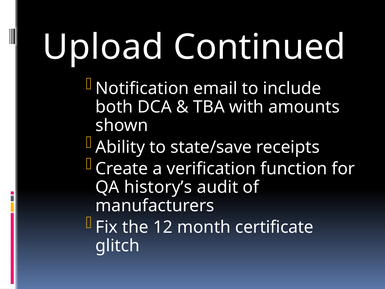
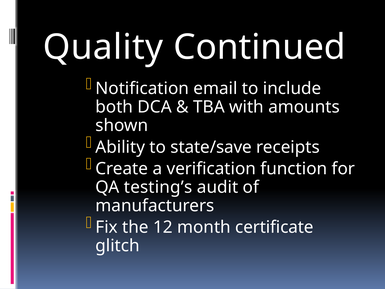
Upload: Upload -> Quality
history’s: history’s -> testing’s
